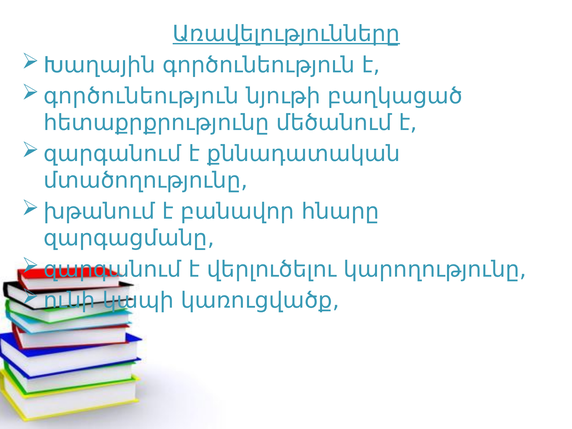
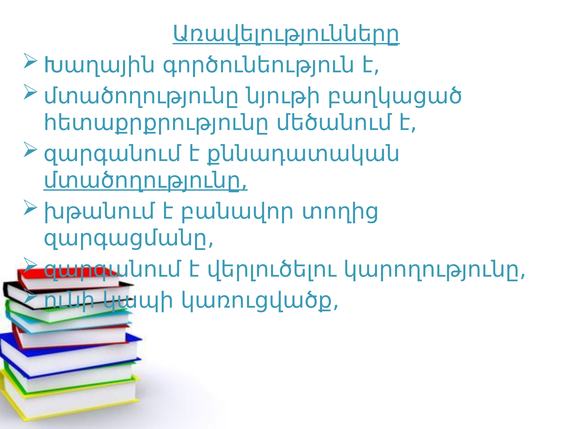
գործունեություն at (141, 96): գործունեություն -> մտածողությունը
մտածողությունը at (146, 181) underline: none -> present
հնարը: հնարը -> տողից
